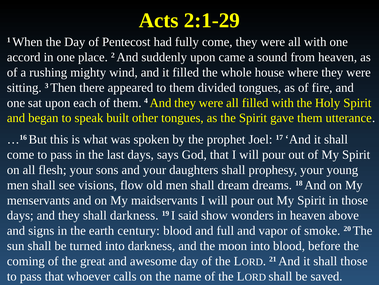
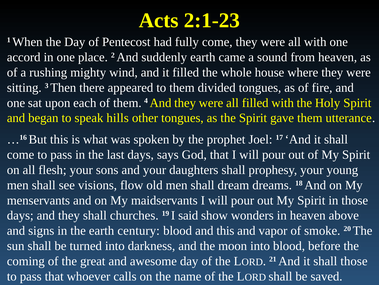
2:1-29: 2:1-29 -> 2:1-23
suddenly upon: upon -> earth
built: built -> hills
shall darkness: darkness -> churches
and full: full -> this
